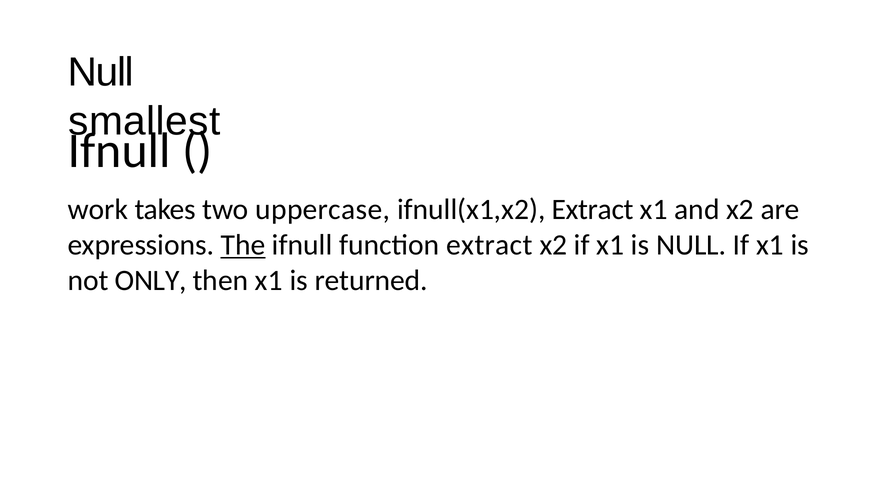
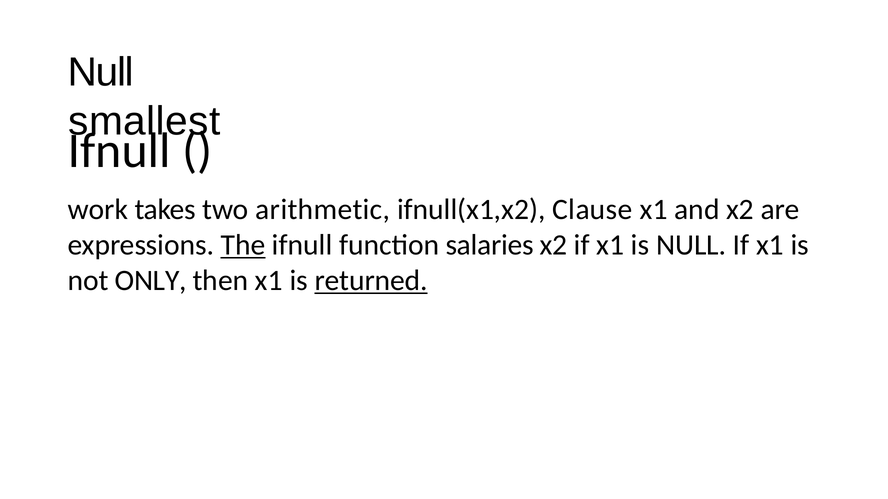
uppercase: uppercase -> arithmetic
ifnull(x1,x2 Extract: Extract -> Clause
function extract: extract -> salaries
returned underline: none -> present
